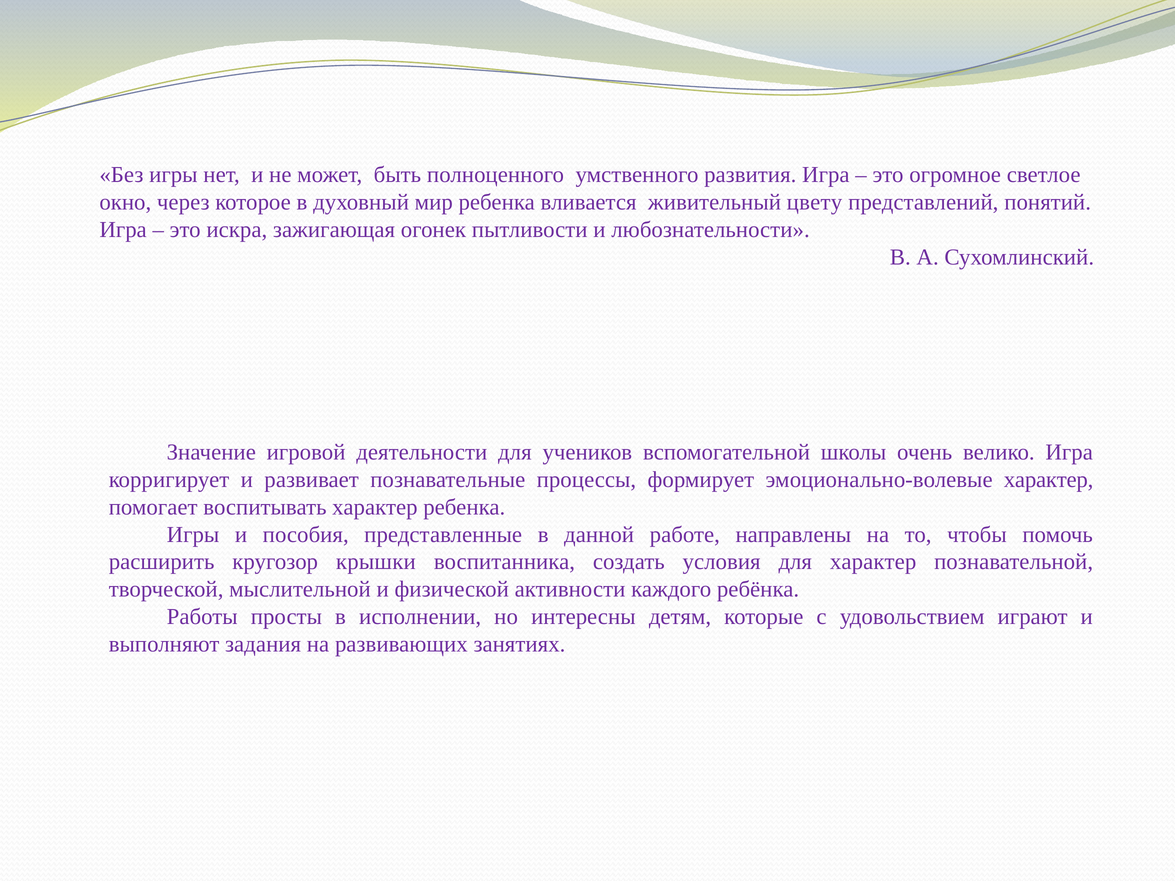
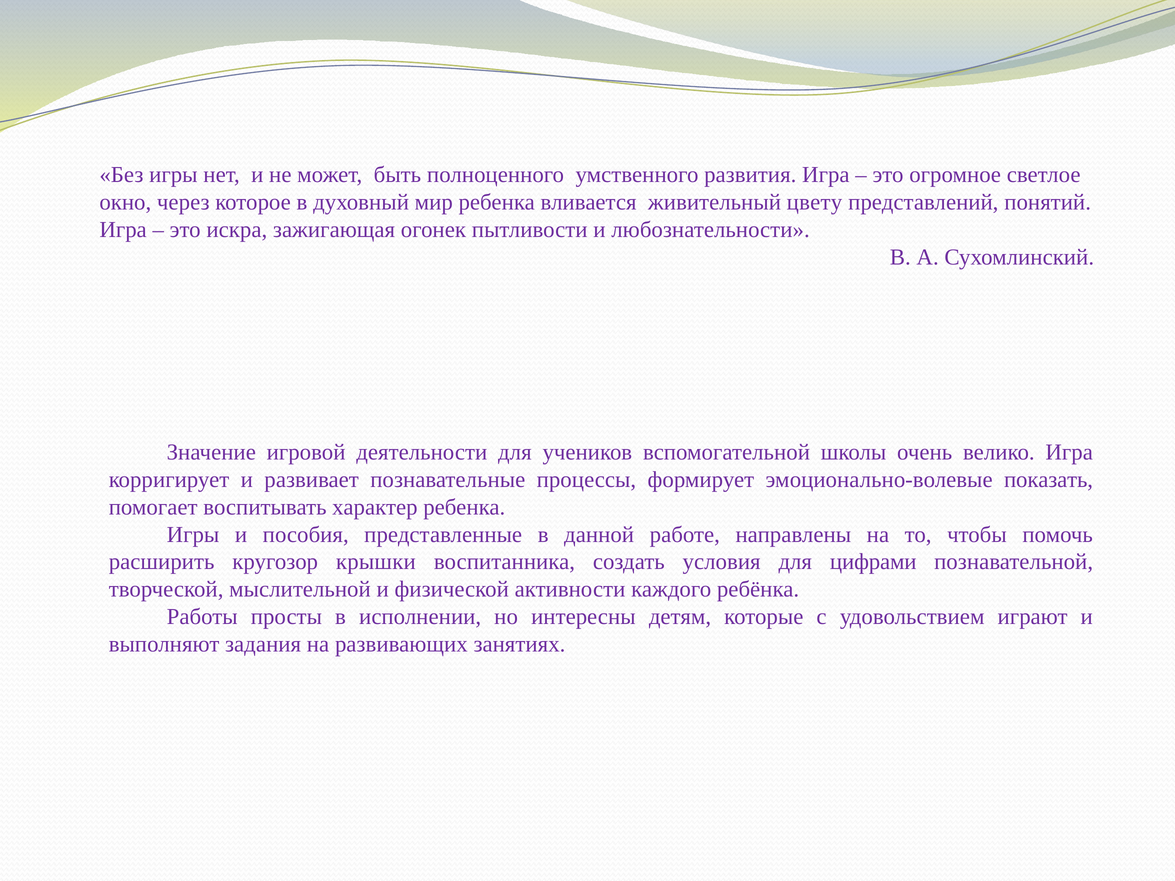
эмоционально-волевые характер: характер -> показать
для характер: характер -> цифрами
